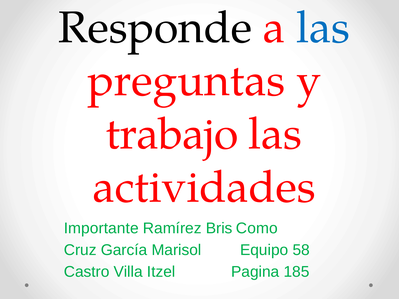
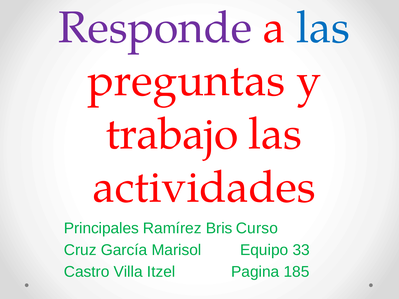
Responde colour: black -> purple
Importante: Importante -> Principales
Como: Como -> Curso
58: 58 -> 33
